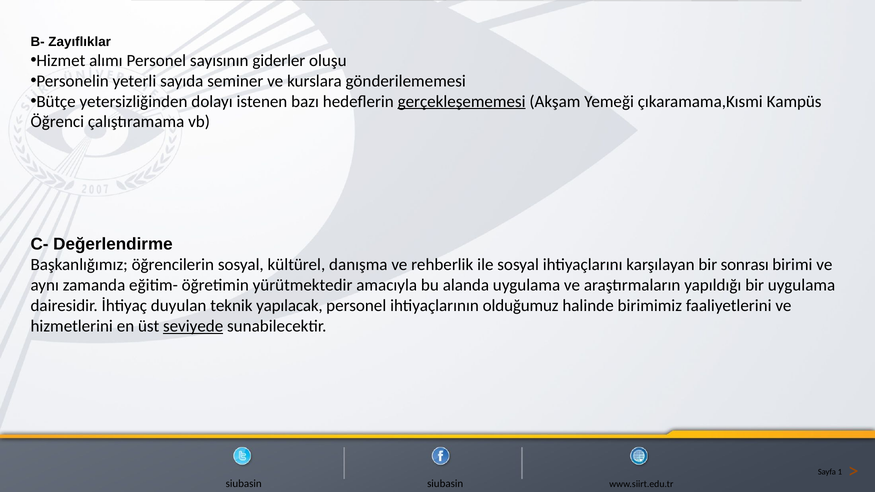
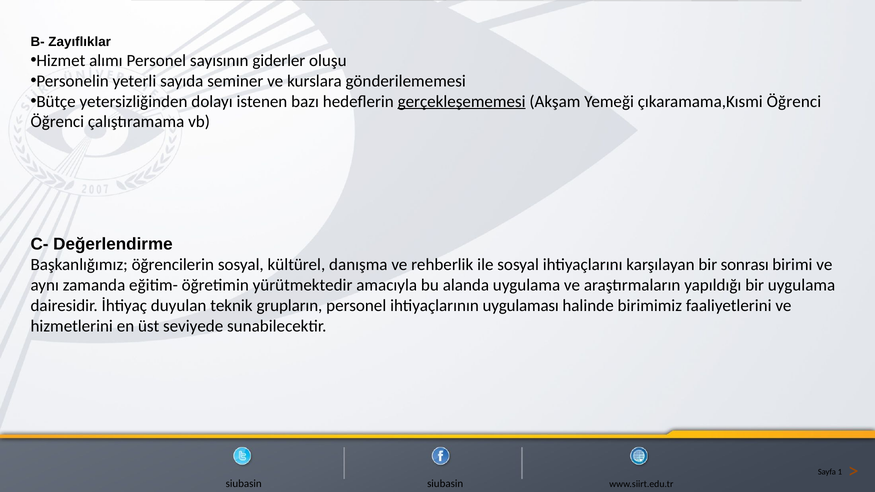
çıkaramama,Kısmi Kampüs: Kampüs -> Öğrenci
yapılacak: yapılacak -> grupların
olduğumuz: olduğumuz -> uygulaması
seviyede underline: present -> none
